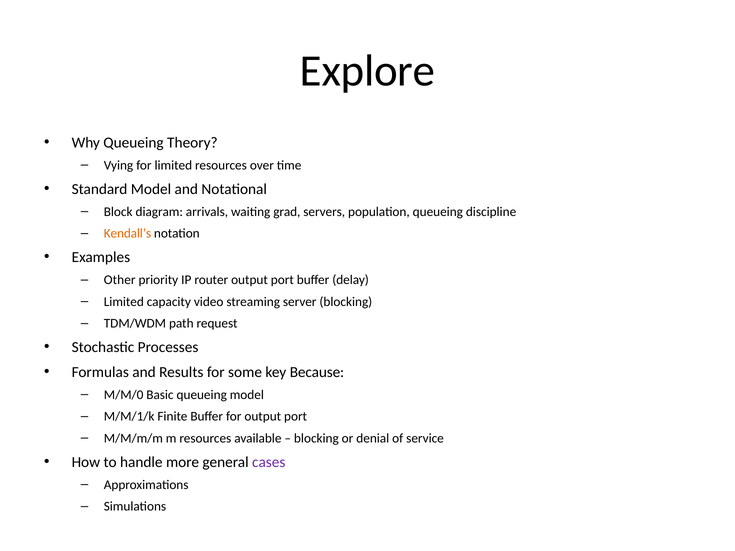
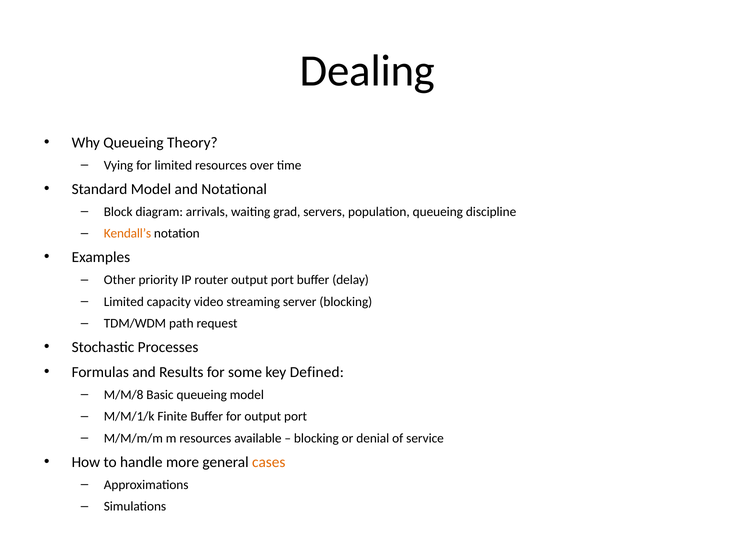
Explore: Explore -> Dealing
Because: Because -> Defined
M/M/0: M/M/0 -> M/M/8
cases colour: purple -> orange
